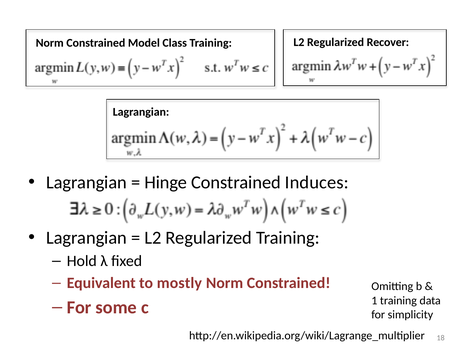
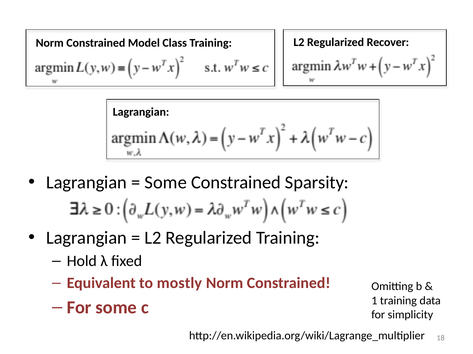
Hinge at (166, 183): Hinge -> Some
Induces: Induces -> Sparsity
